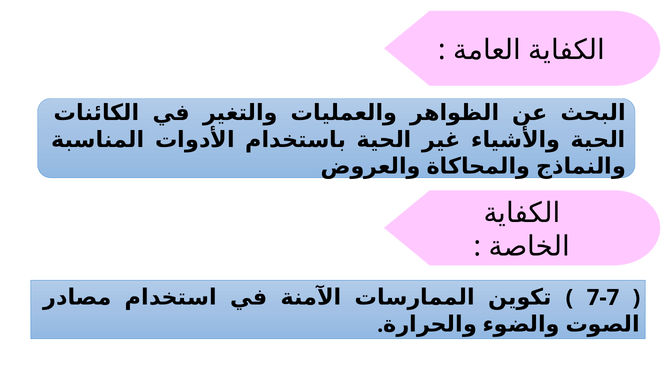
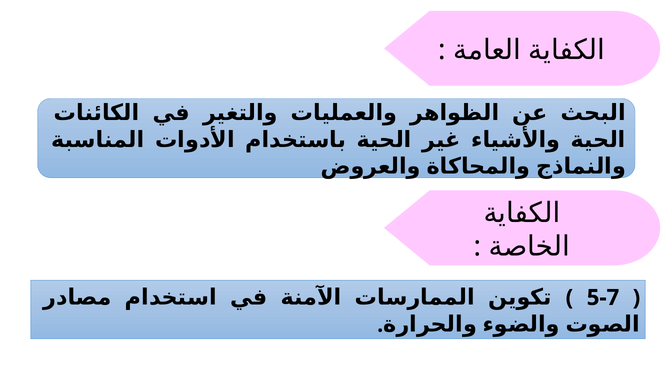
7-7: 7-7 -> 5-7
